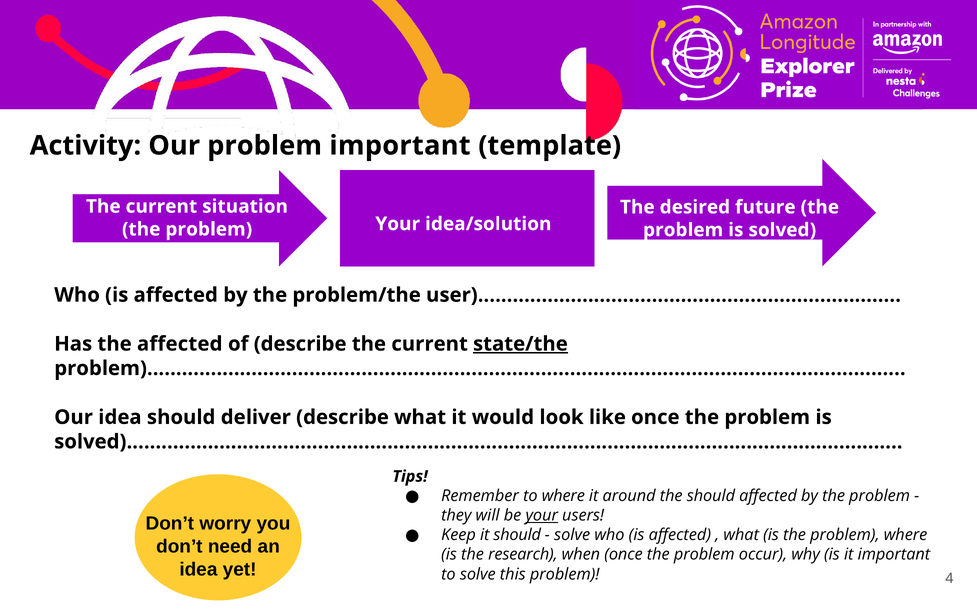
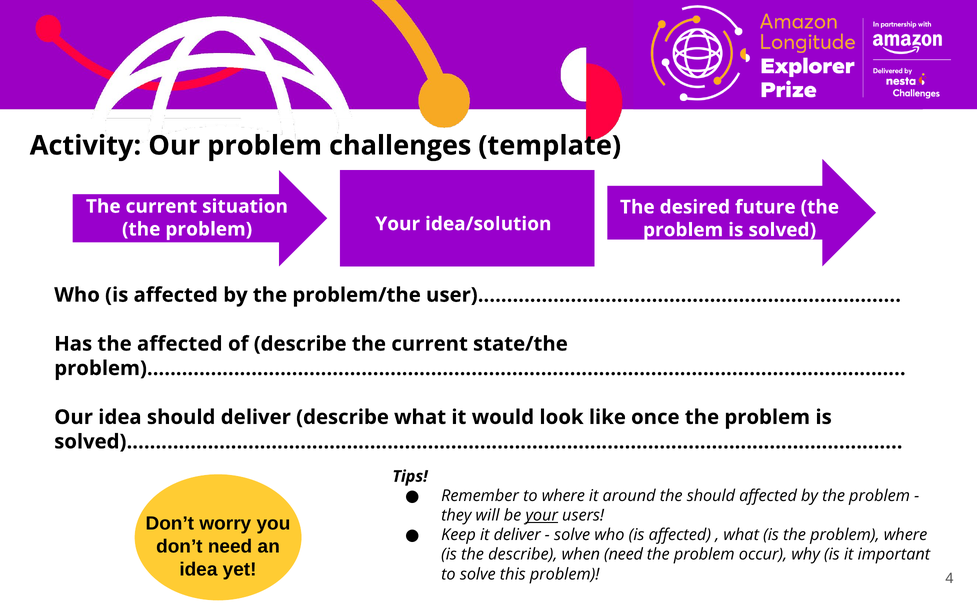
problem important: important -> challenges
state/the underline: present -> none
it should: should -> deliver
the research: research -> describe
when once: once -> need
